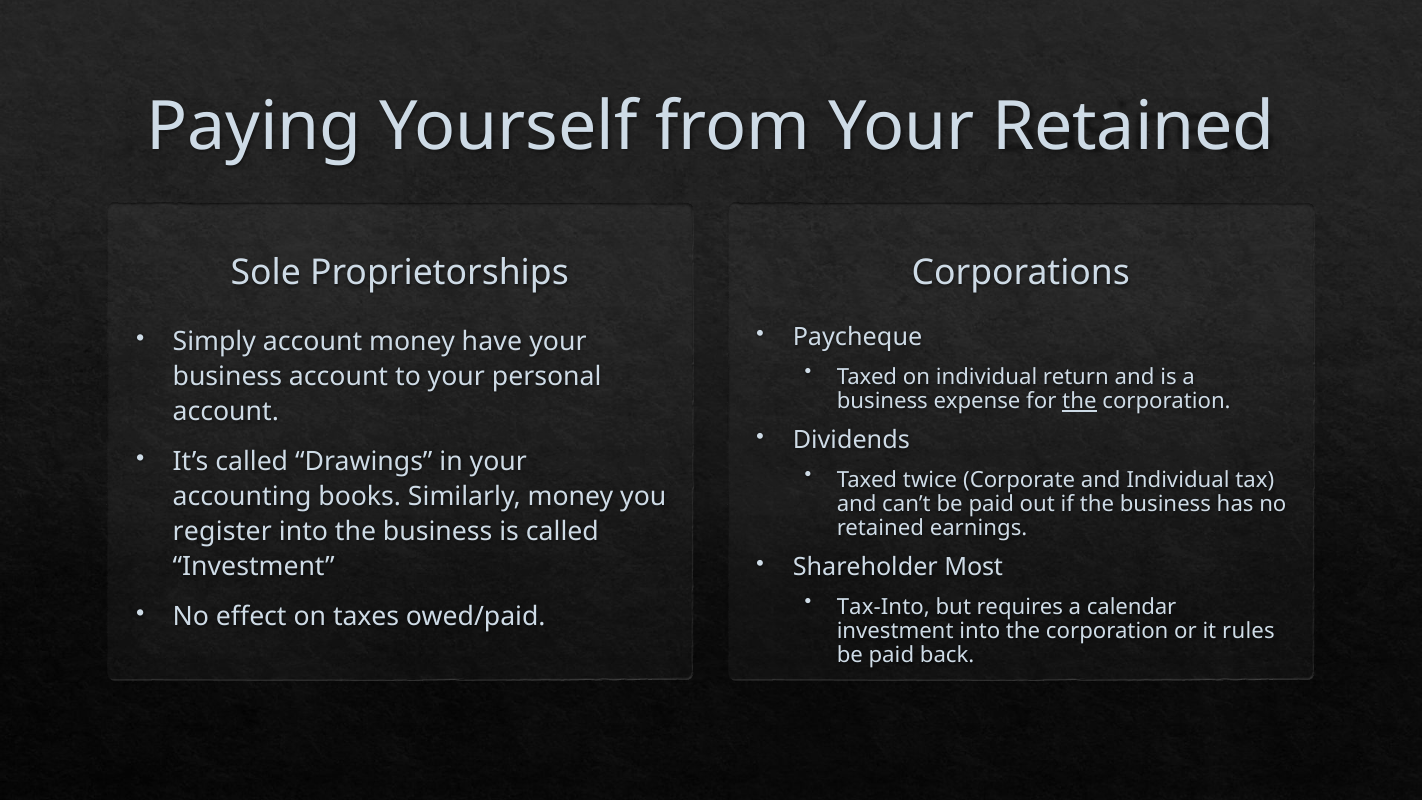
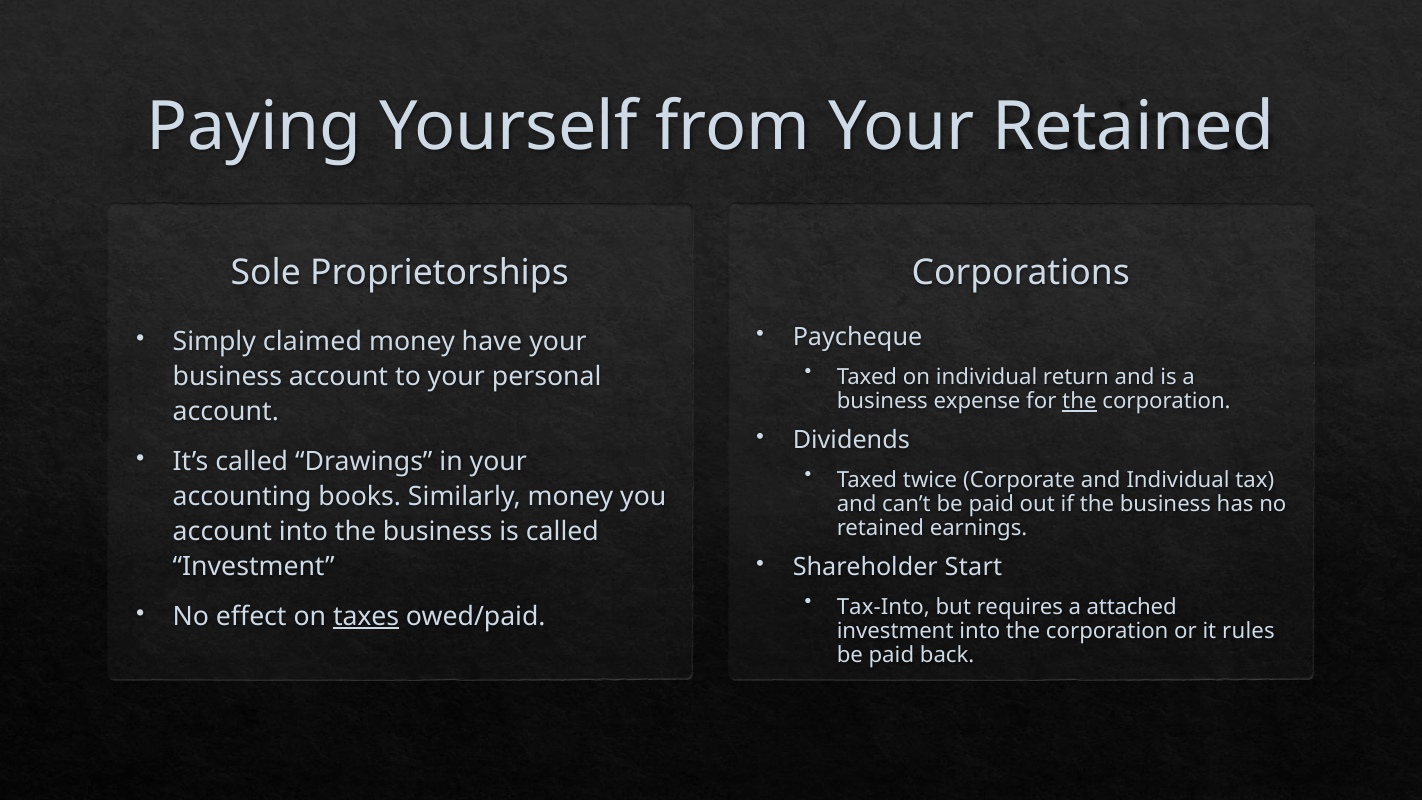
Simply account: account -> claimed
register at (222, 532): register -> account
Most: Most -> Start
calendar: calendar -> attached
taxes underline: none -> present
